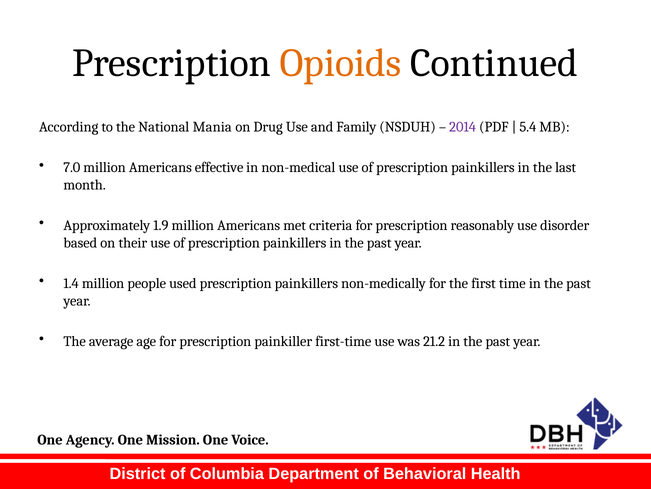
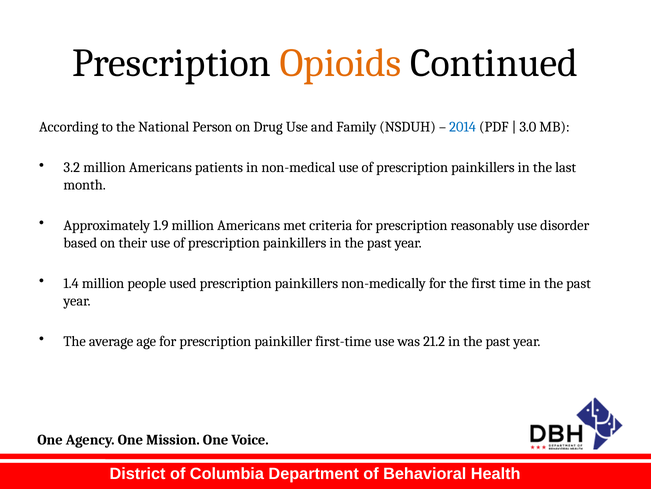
Mania: Mania -> Person
2014 colour: purple -> blue
5.4: 5.4 -> 3.0
7.0: 7.0 -> 3.2
effective: effective -> patients
